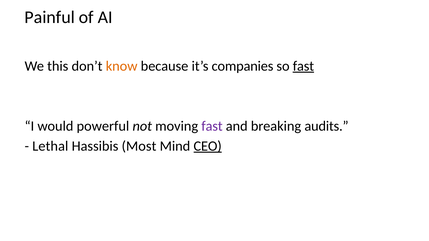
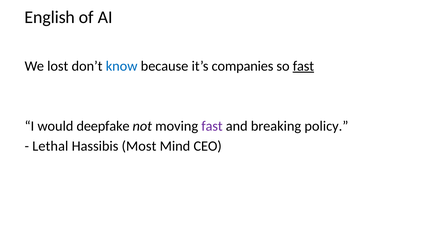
Painful: Painful -> English
this: this -> lost
know colour: orange -> blue
powerful: powerful -> deepfake
audits: audits -> policy
CEO underline: present -> none
